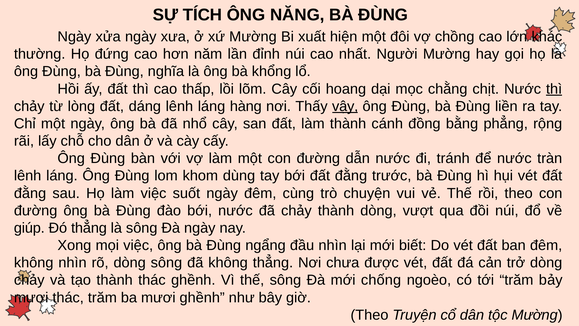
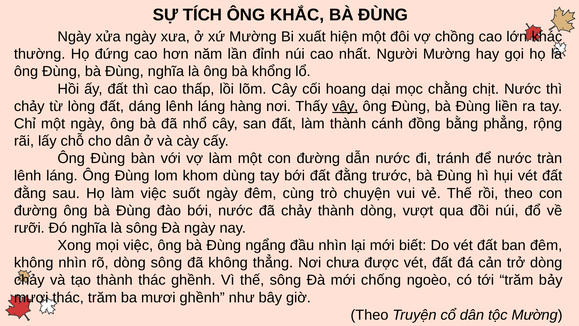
NĂNG: NĂNG -> KHẮC
thì at (554, 89) underline: present -> none
giúp: giúp -> rưỡi
Đó thẳng: thẳng -> nghĩa
